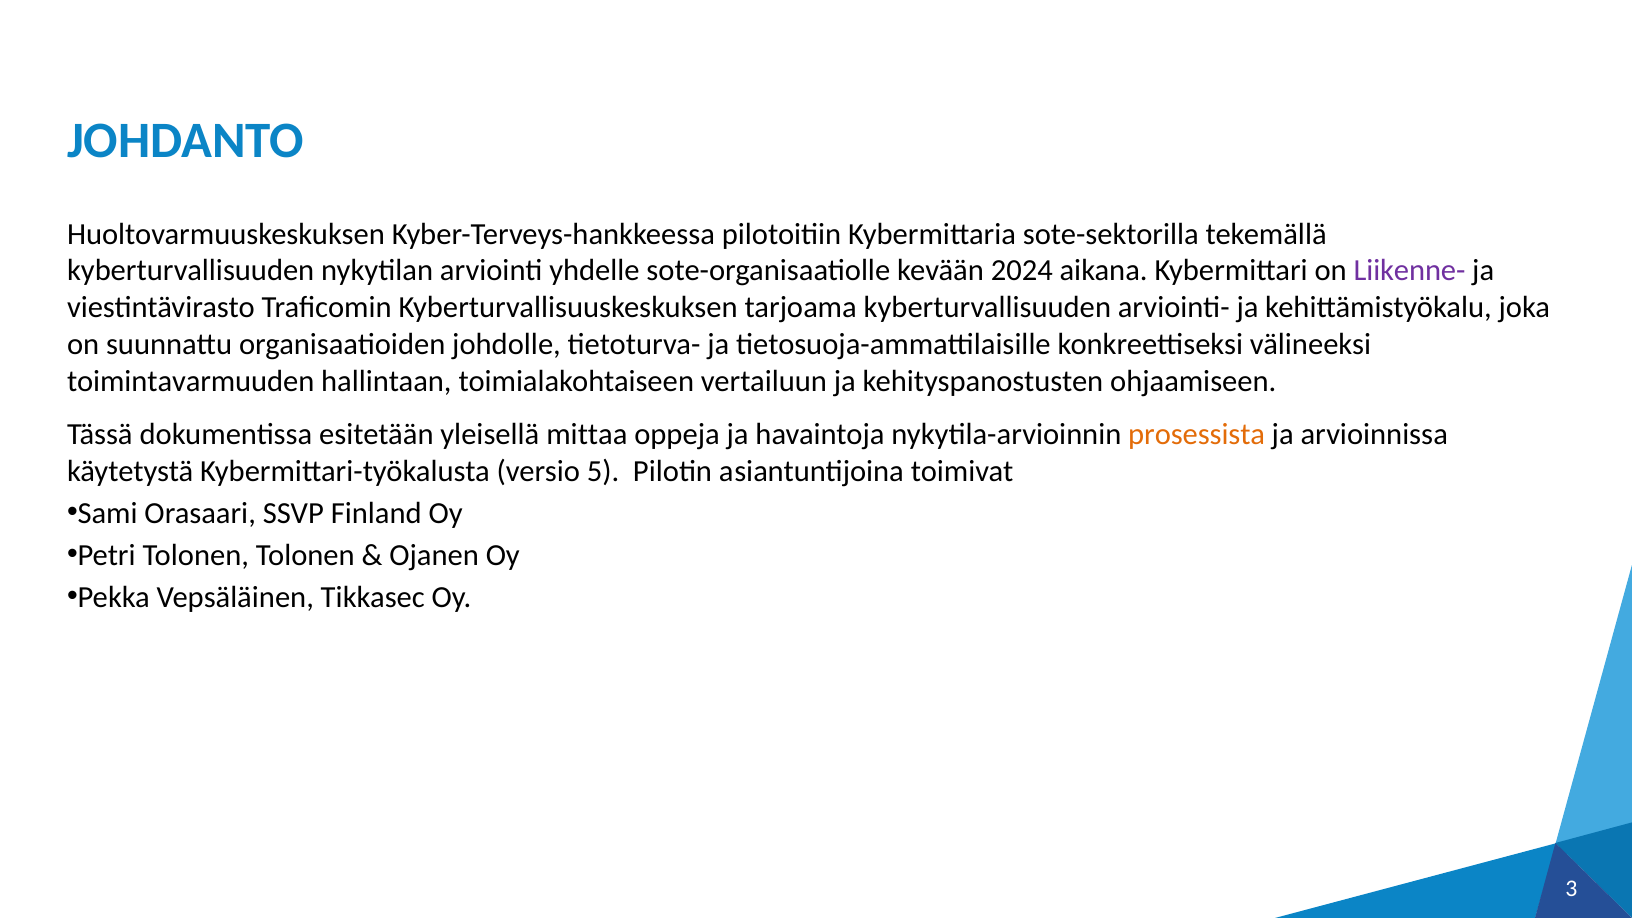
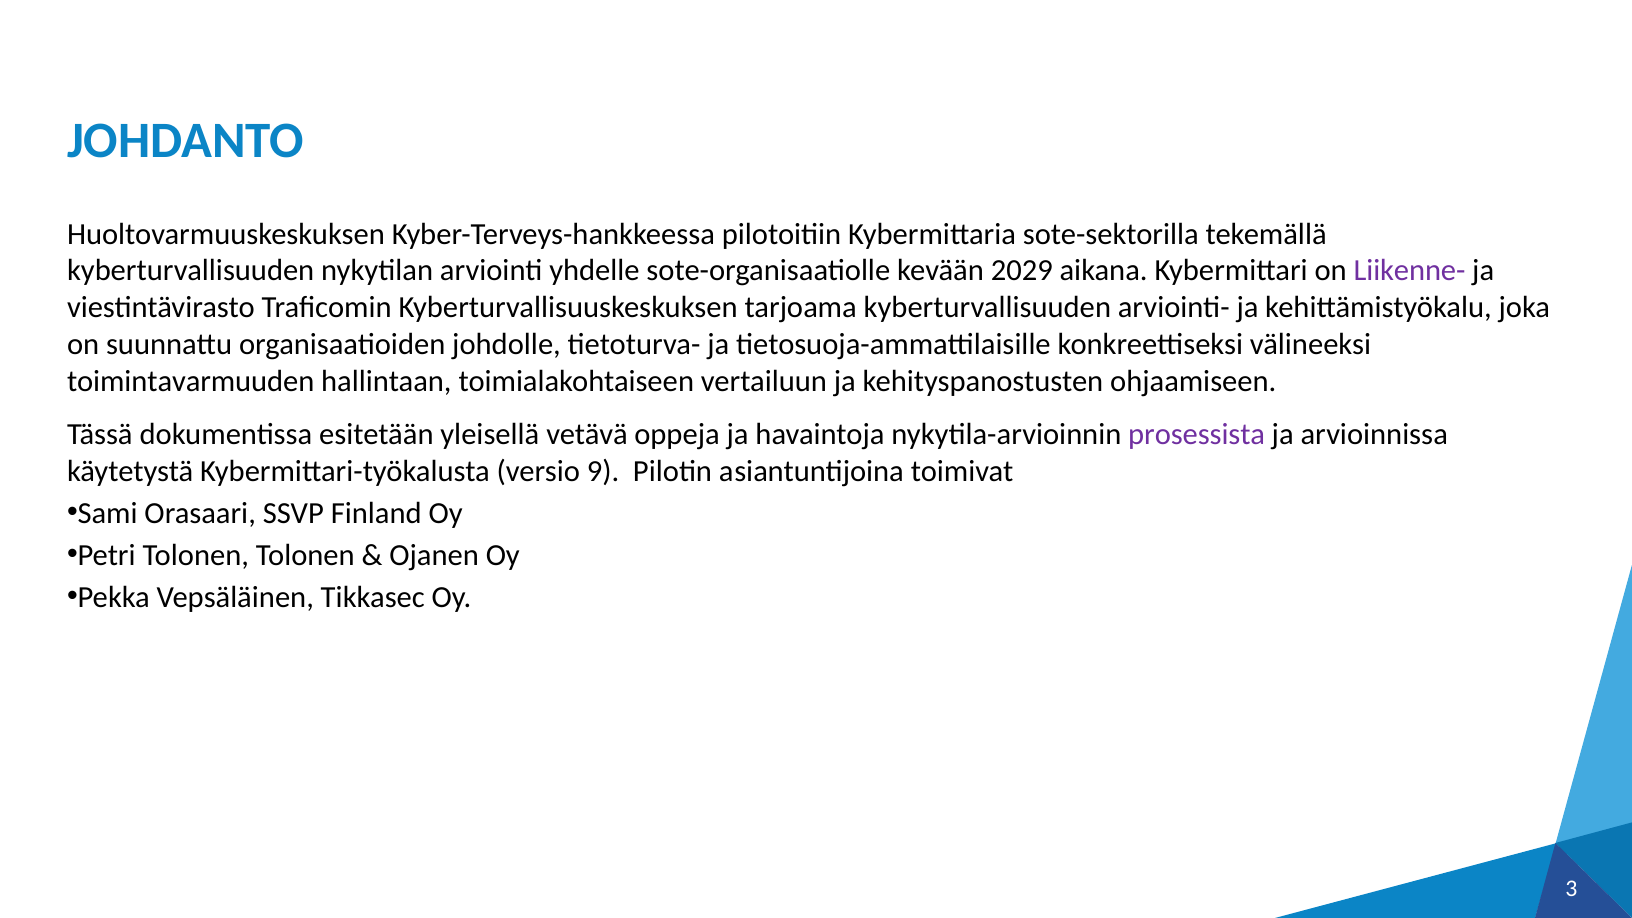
2024: 2024 -> 2029
mittaa: mittaa -> vetävä
prosessista colour: orange -> purple
5: 5 -> 9
